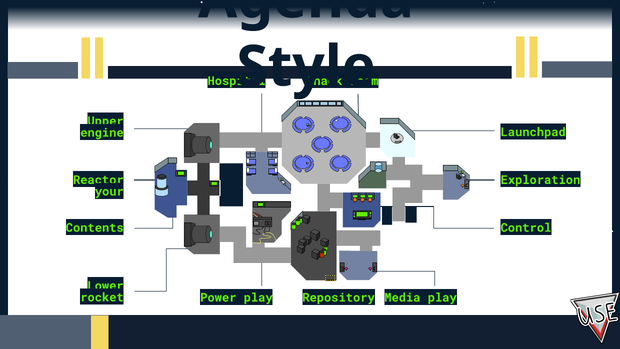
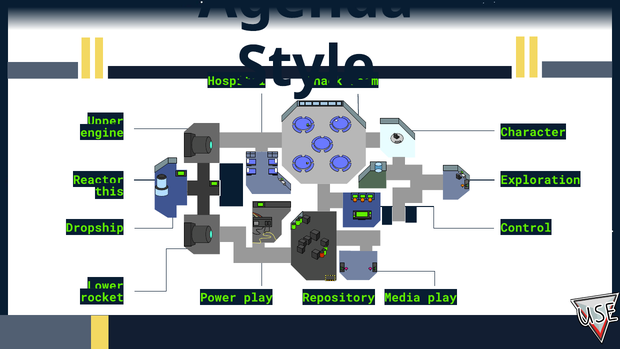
Launchpad: Launchpad -> Character
your: your -> this
Contents: Contents -> Dropship
